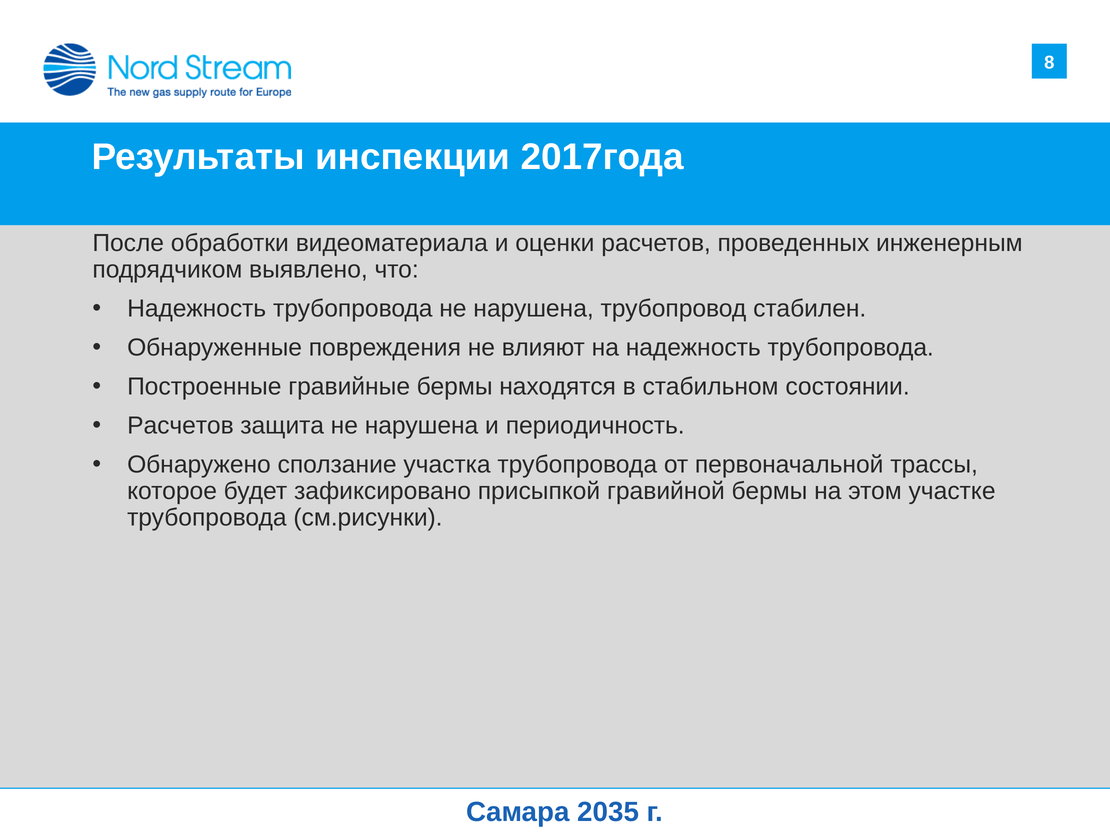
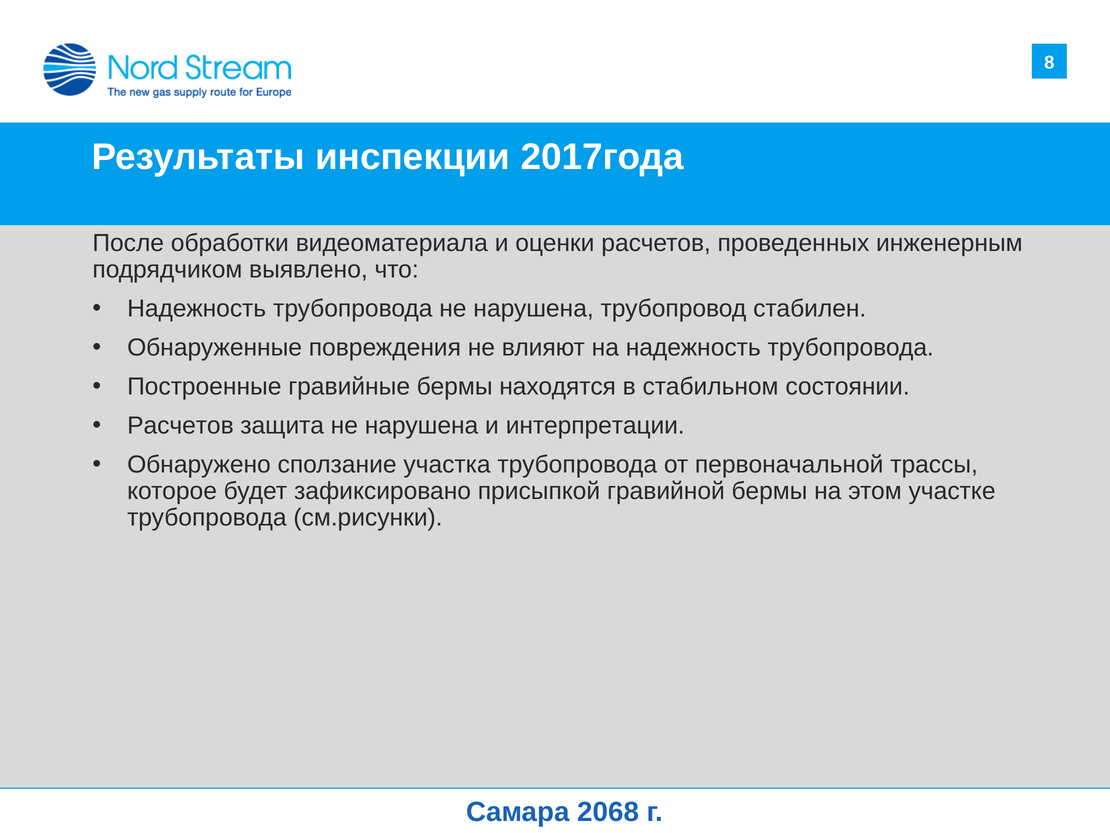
периодичность: периодичность -> интерпретации
2035: 2035 -> 2068
